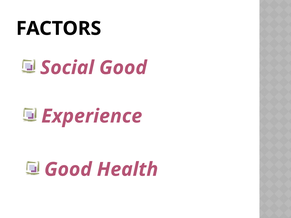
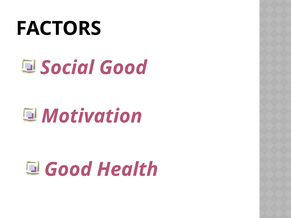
Experience: Experience -> Motivation
